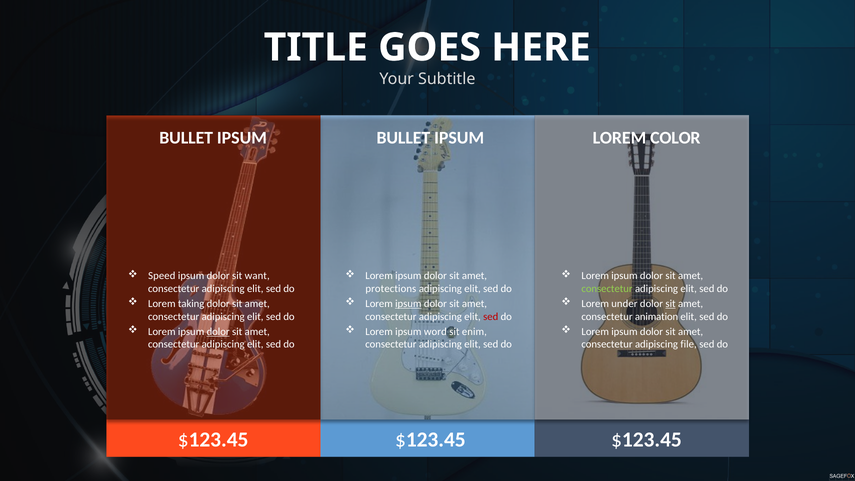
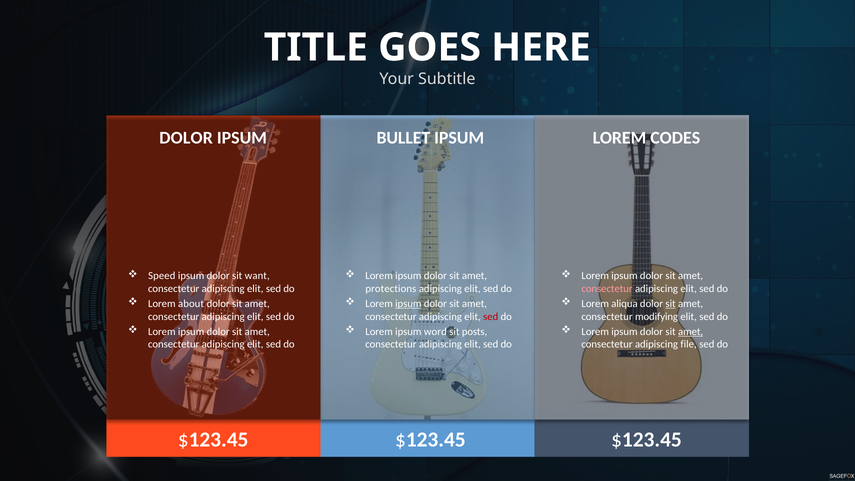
BULLET at (186, 138): BULLET -> DOLOR
COLOR: COLOR -> CODES
consectetur at (607, 289) colour: light green -> pink
taking: taking -> about
under: under -> aliqua
animation: animation -> modifying
dolor at (218, 331) underline: present -> none
enim: enim -> posts
amet at (691, 331) underline: none -> present
